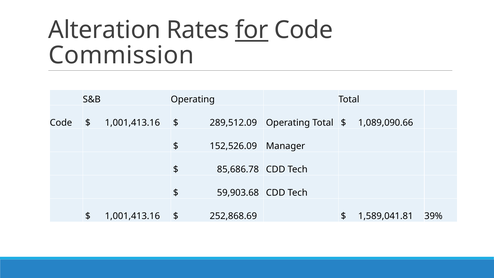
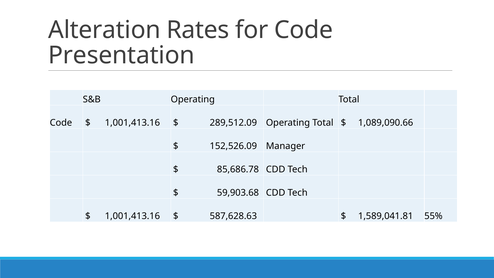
for underline: present -> none
Commission: Commission -> Presentation
252,868.69: 252,868.69 -> 587,628.63
39%: 39% -> 55%
